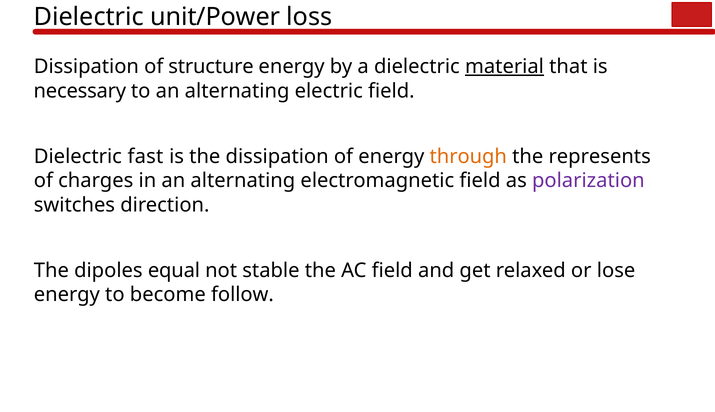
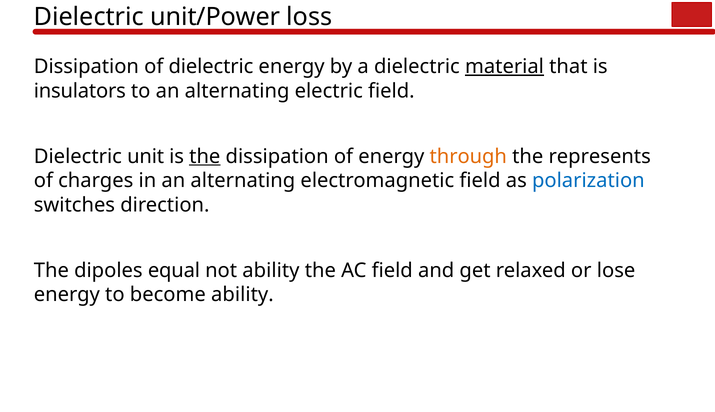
of structure: structure -> dielectric
necessary: necessary -> insulators
fast: fast -> unit
the at (205, 156) underline: none -> present
polarization colour: purple -> blue
not stable: stable -> ability
become follow: follow -> ability
